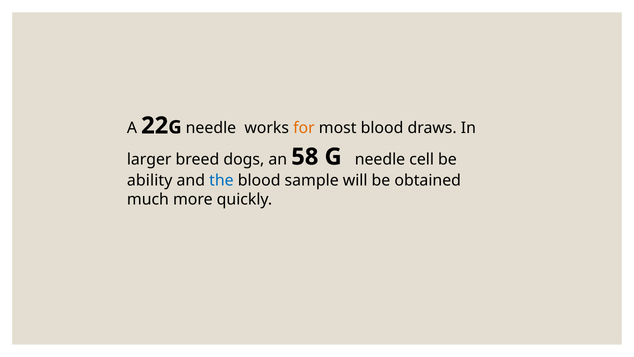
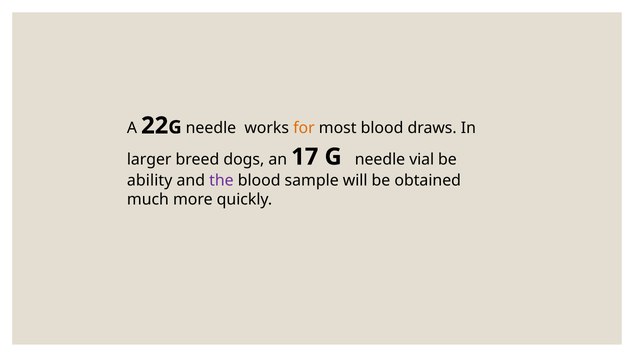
58: 58 -> 17
cell: cell -> vial
the colour: blue -> purple
